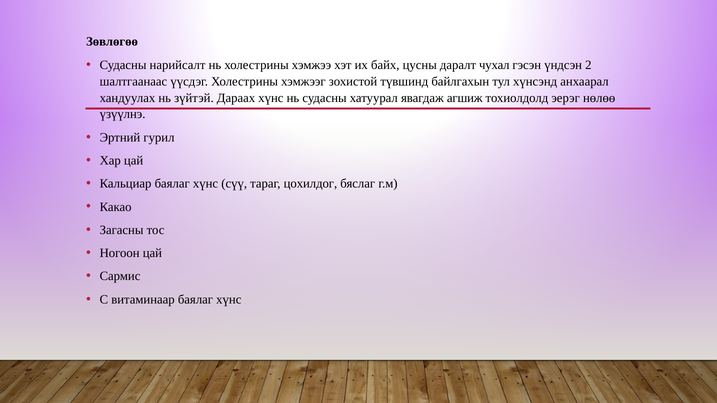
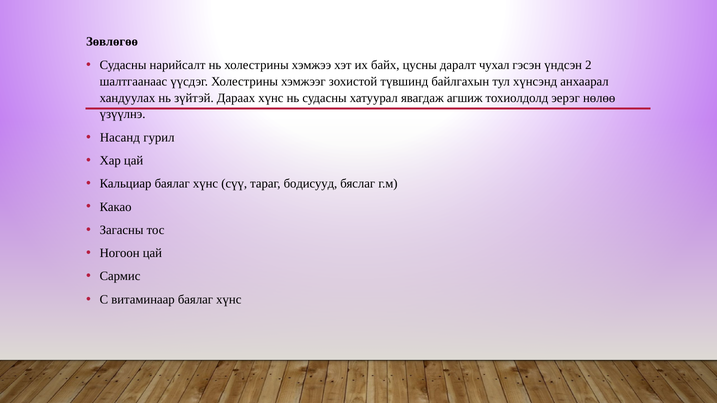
Эртний: Эртний -> Насанд
цохилдог: цохилдог -> бодисууд
